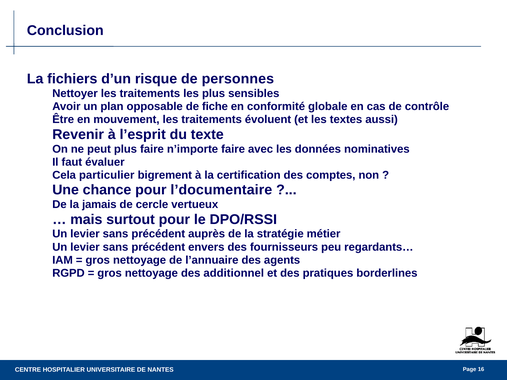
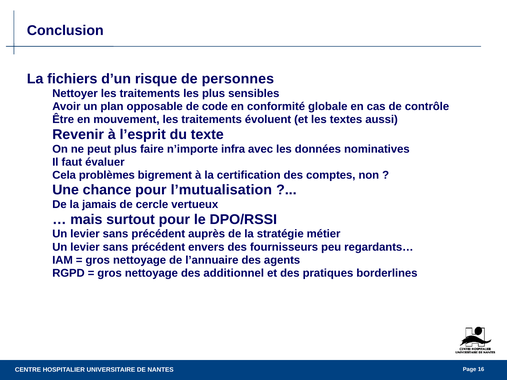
fiche: fiche -> code
n’importe faire: faire -> infra
particulier: particulier -> problèmes
l’documentaire: l’documentaire -> l’mutualisation
